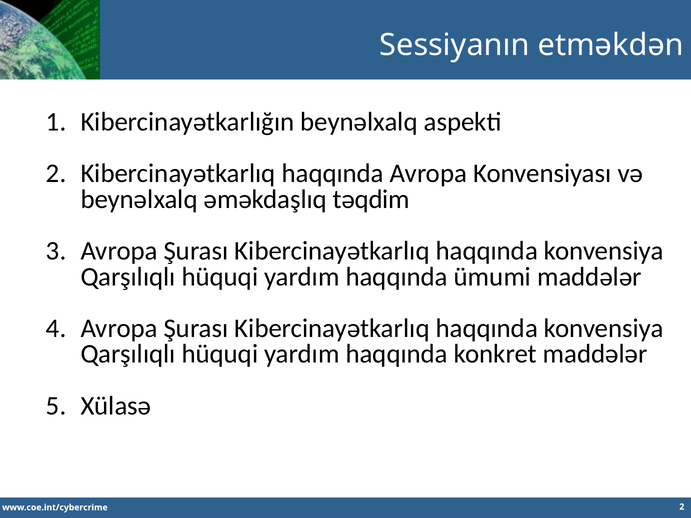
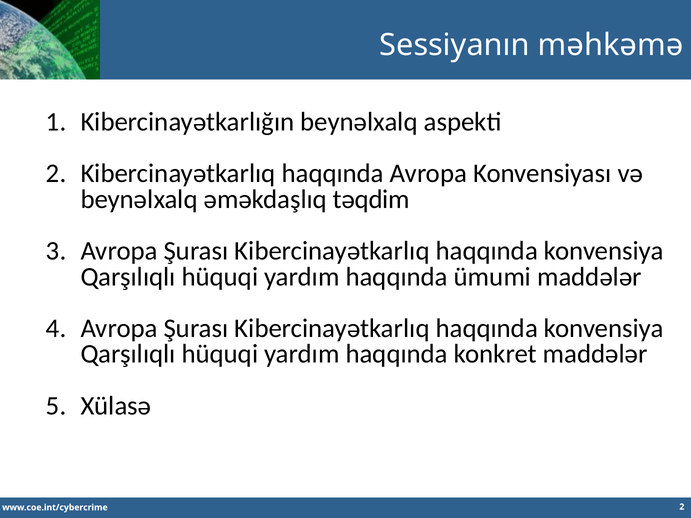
etməkdən: etməkdən -> məhkəmə
